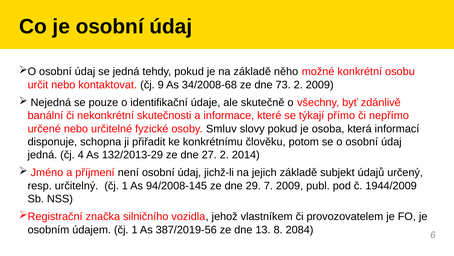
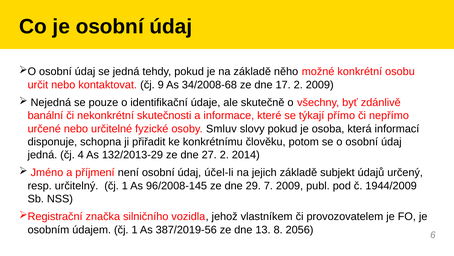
73: 73 -> 17
jichž-li: jichž-li -> účel-li
94/2008-145: 94/2008-145 -> 96/2008-145
2084: 2084 -> 2056
